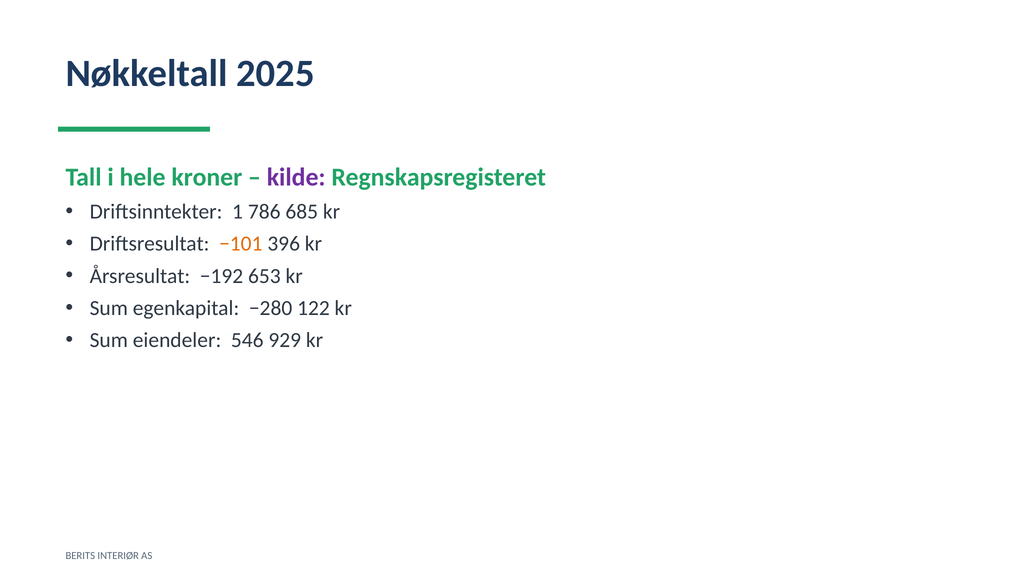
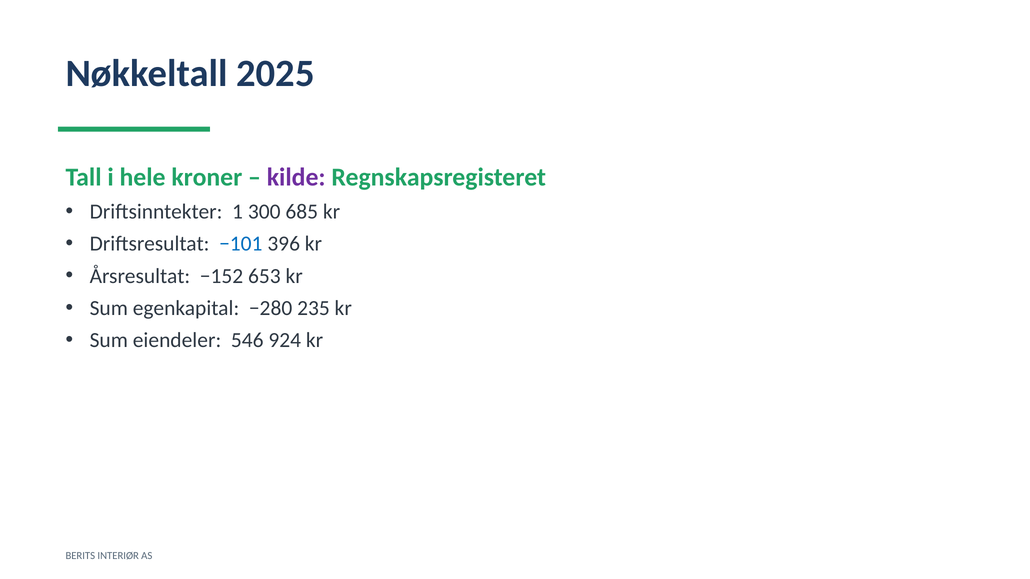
786: 786 -> 300
−101 colour: orange -> blue
−192: −192 -> −152
122: 122 -> 235
929: 929 -> 924
